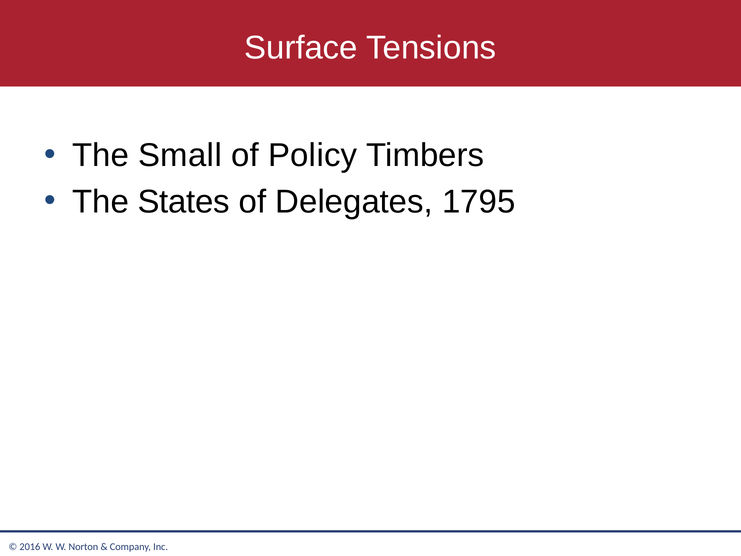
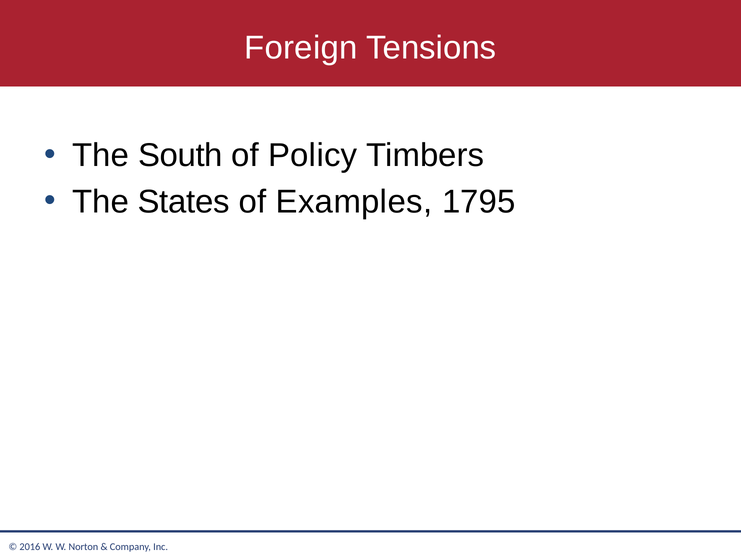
Surface: Surface -> Foreign
Small: Small -> South
Delegates: Delegates -> Examples
